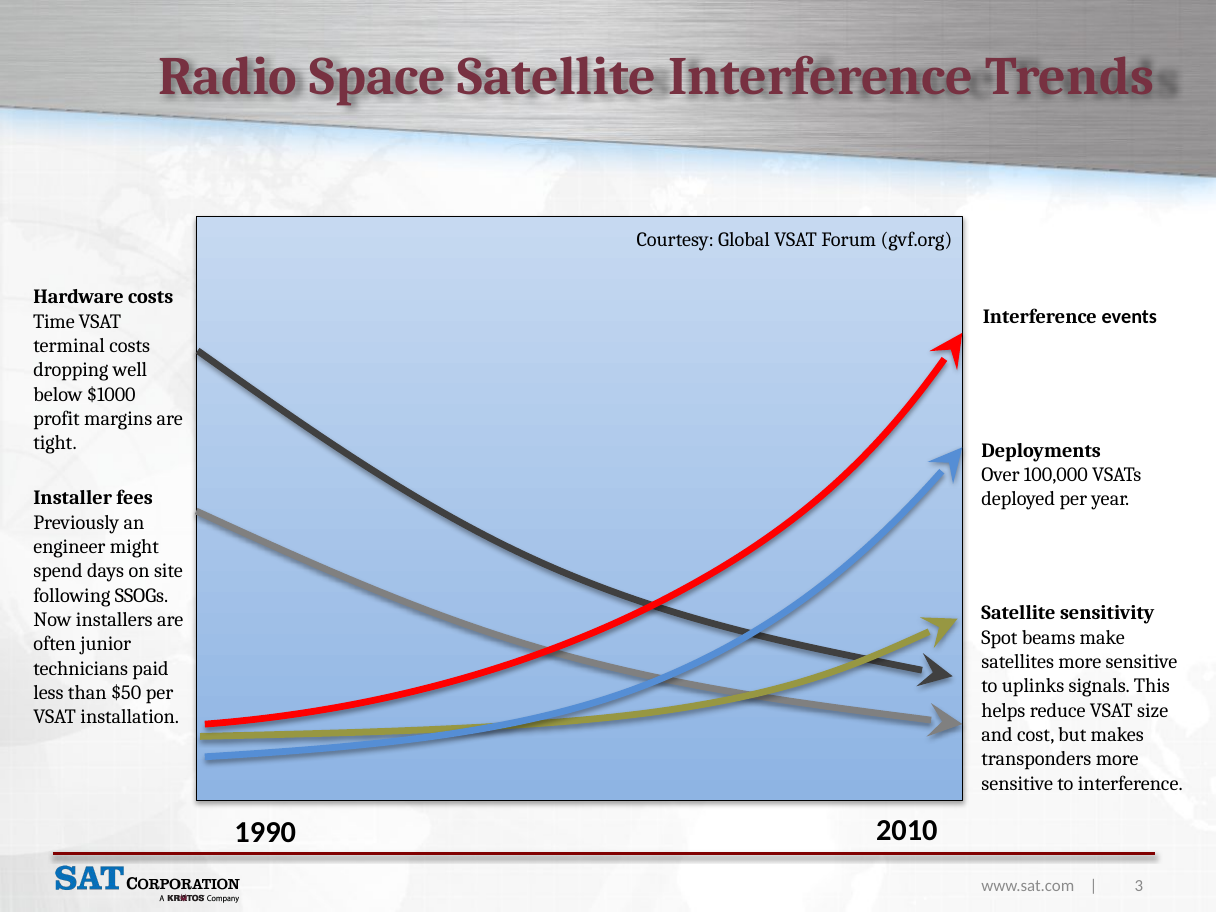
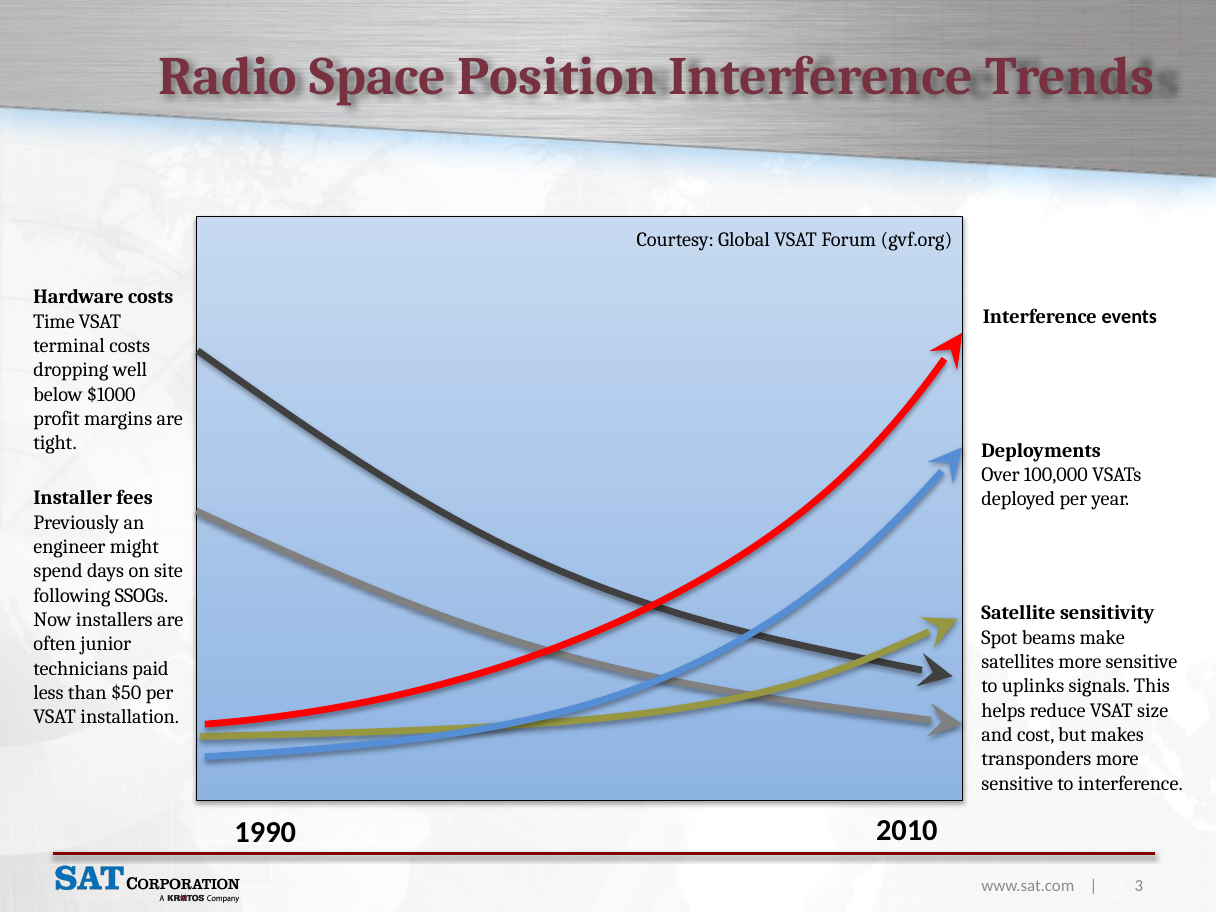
Space Satellite: Satellite -> Position
